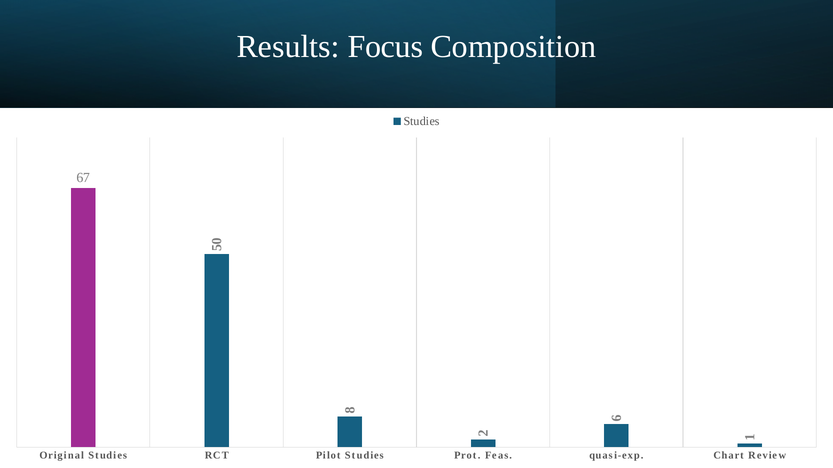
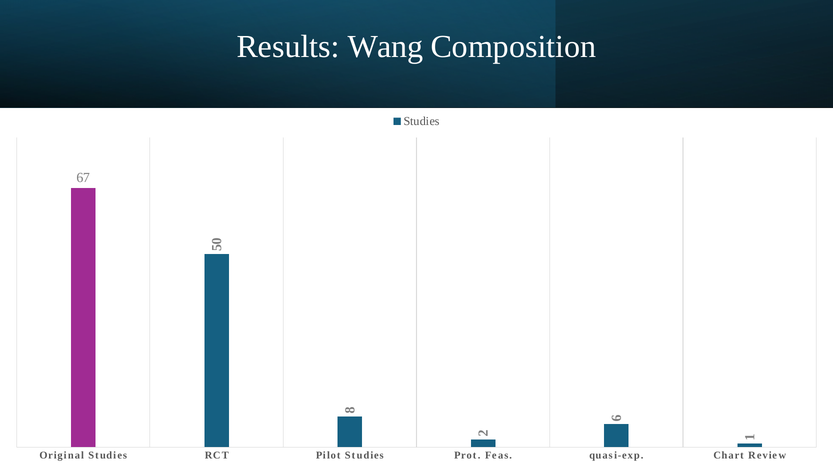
Focus: Focus -> Wang
